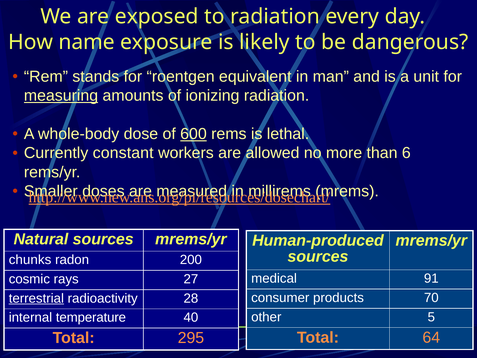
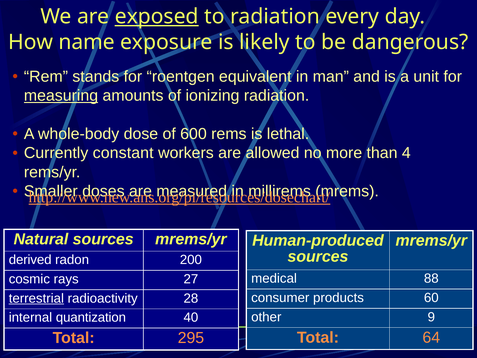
exposed underline: none -> present
600 underline: present -> none
6: 6 -> 4
chunks: chunks -> derived
91: 91 -> 88
70: 70 -> 60
5: 5 -> 9
temperature: temperature -> quantization
